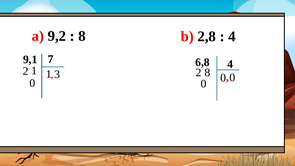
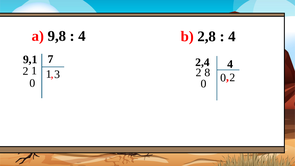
9,2: 9,2 -> 9,8
8 at (82, 36): 8 -> 4
6,8: 6,8 -> 2,4
8 0: 0 -> 2
